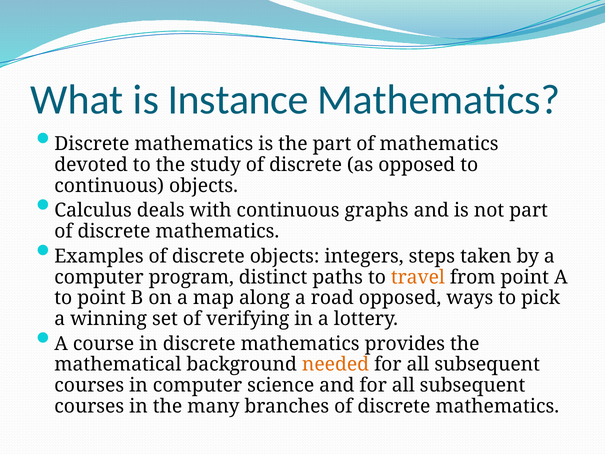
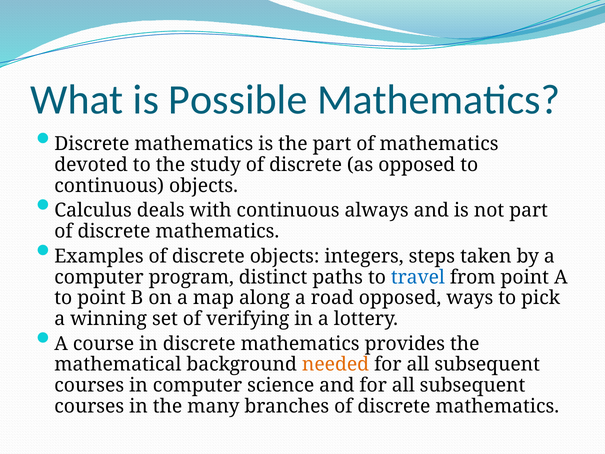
Instance: Instance -> Possible
graphs: graphs -> always
travel colour: orange -> blue
